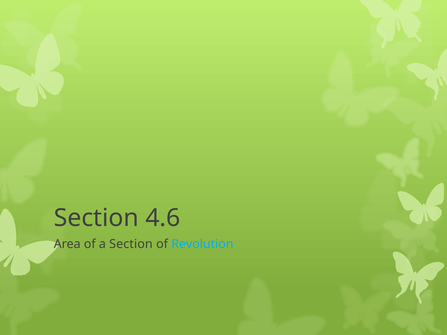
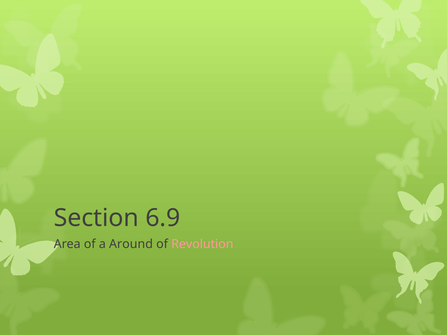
4.6: 4.6 -> 6.9
a Section: Section -> Around
Revolution colour: light blue -> pink
